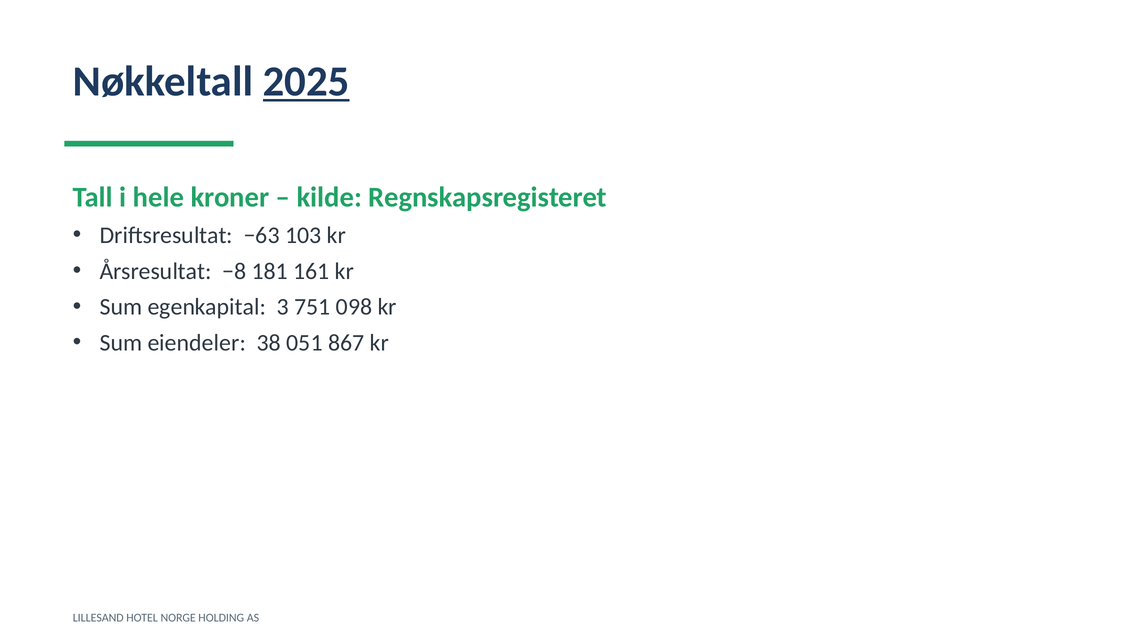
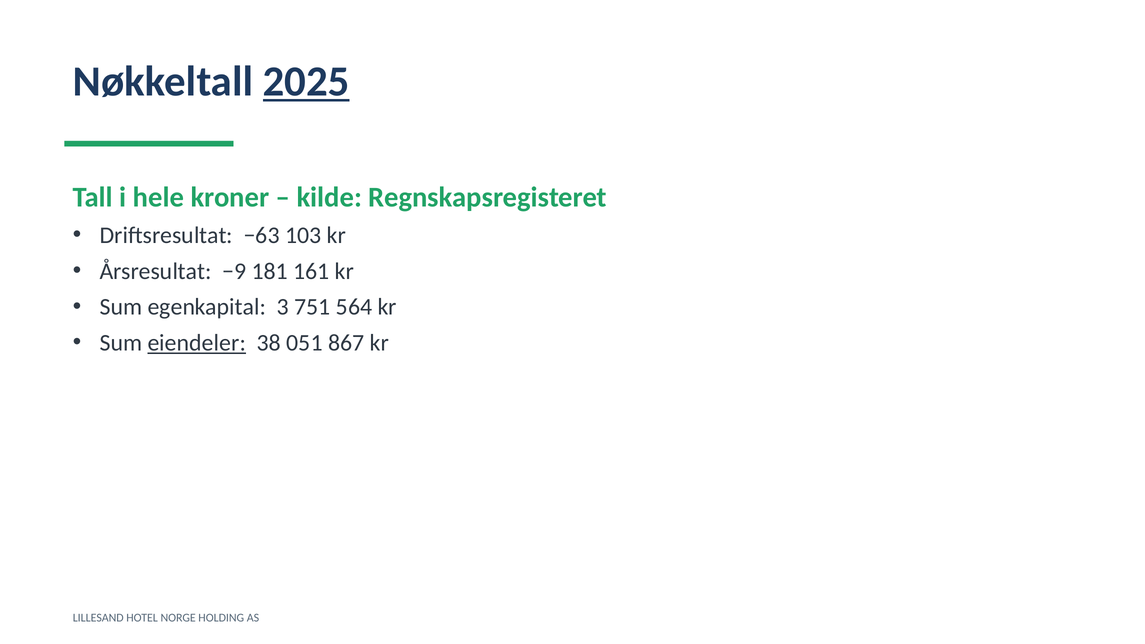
−8: −8 -> −9
098: 098 -> 564
eiendeler underline: none -> present
